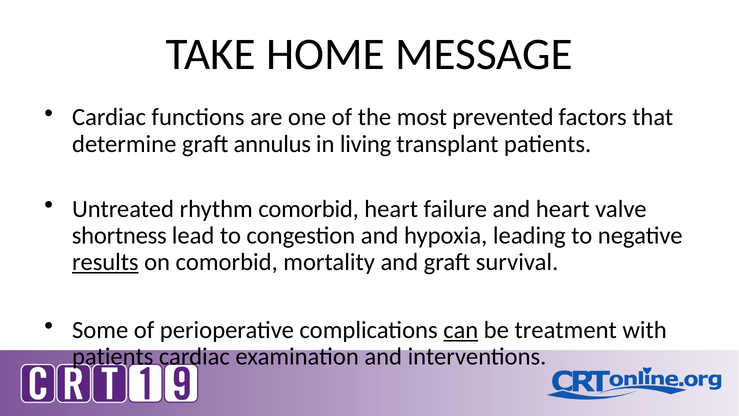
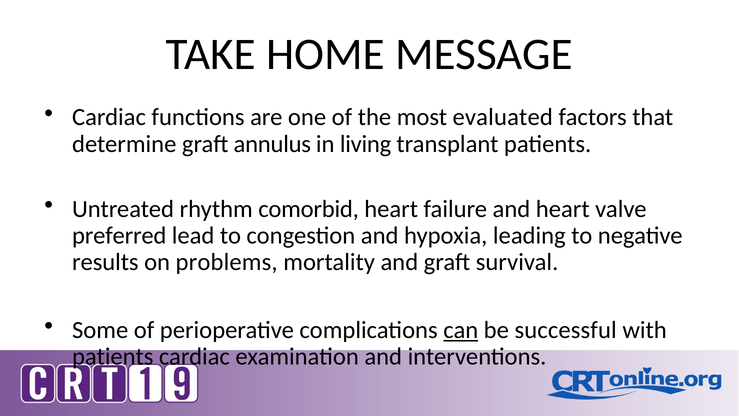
prevented: prevented -> evaluated
shortness: shortness -> preferred
results underline: present -> none
on comorbid: comorbid -> problems
treatment: treatment -> successful
